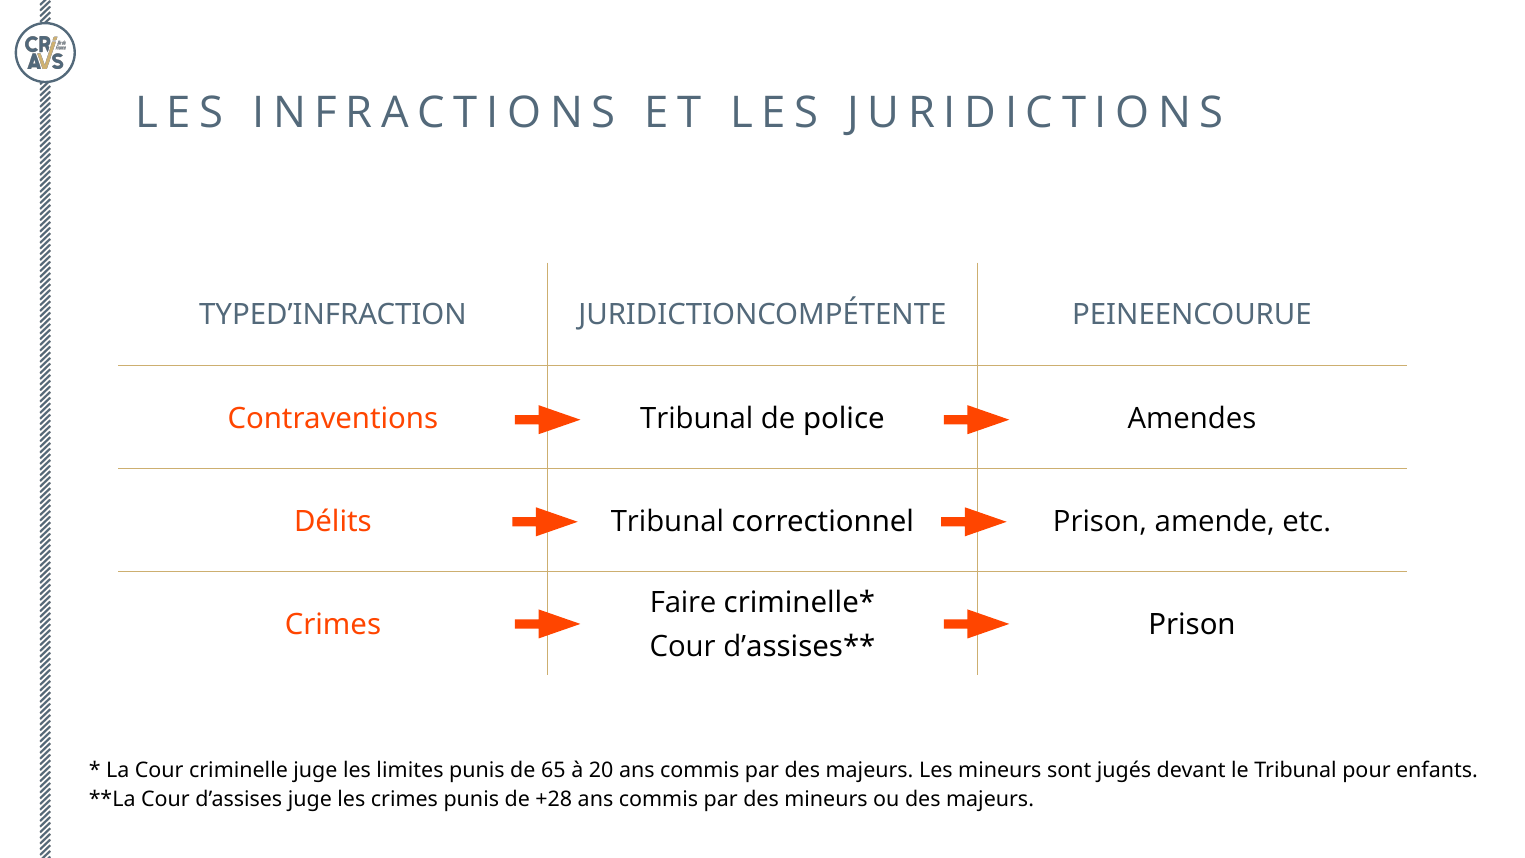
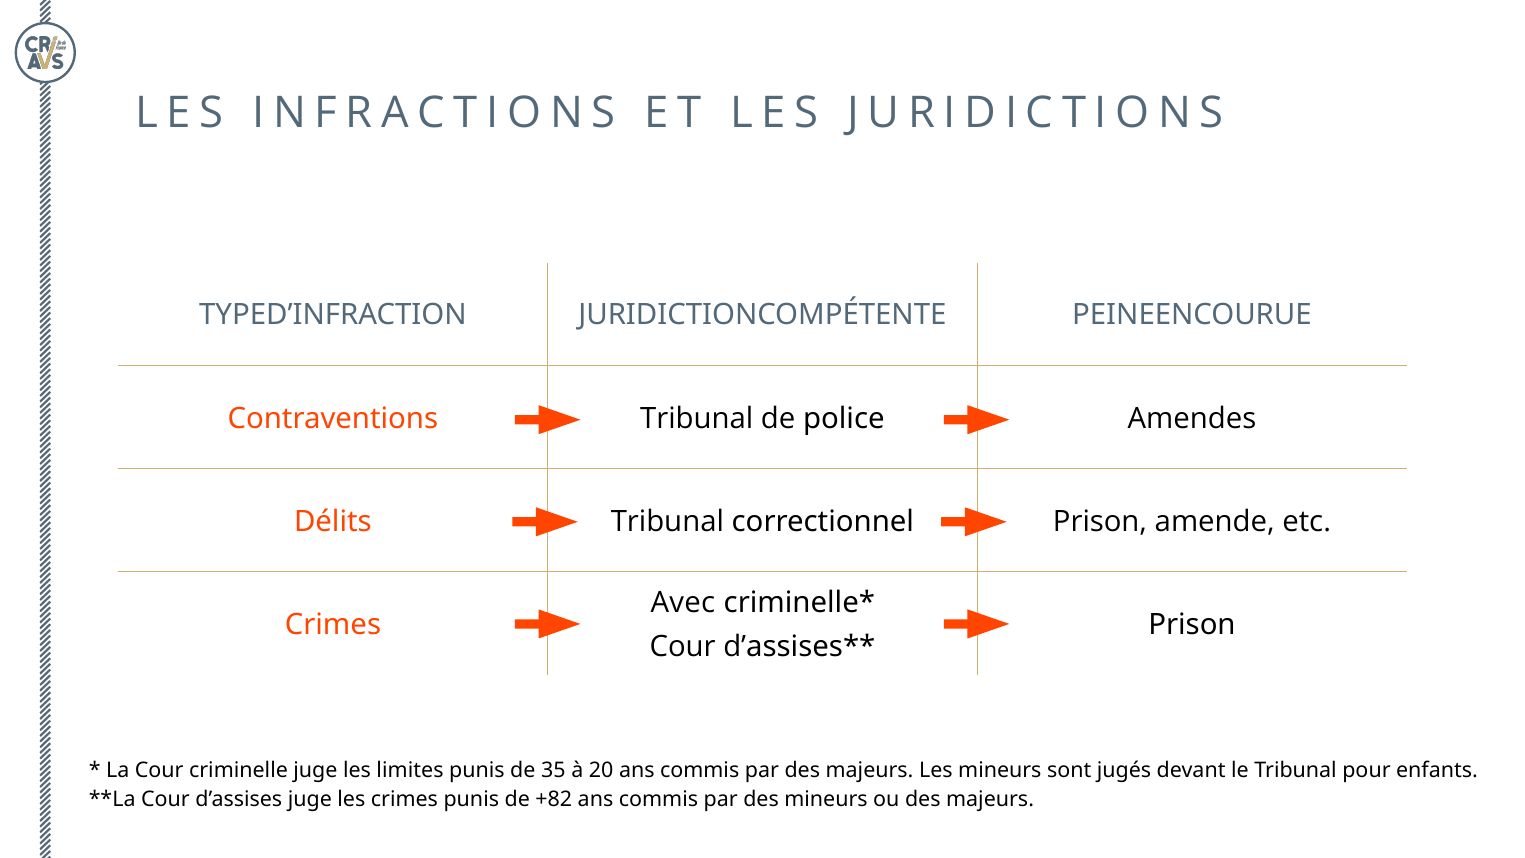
Faire: Faire -> Avec
65: 65 -> 35
+28: +28 -> +82
